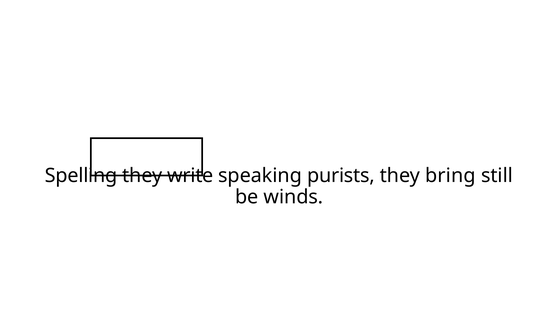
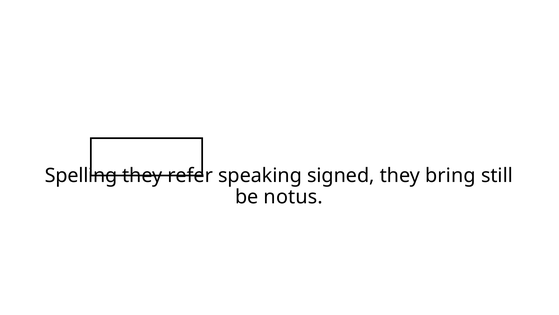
write: write -> refer
purists: purists -> signed
winds: winds -> notus
